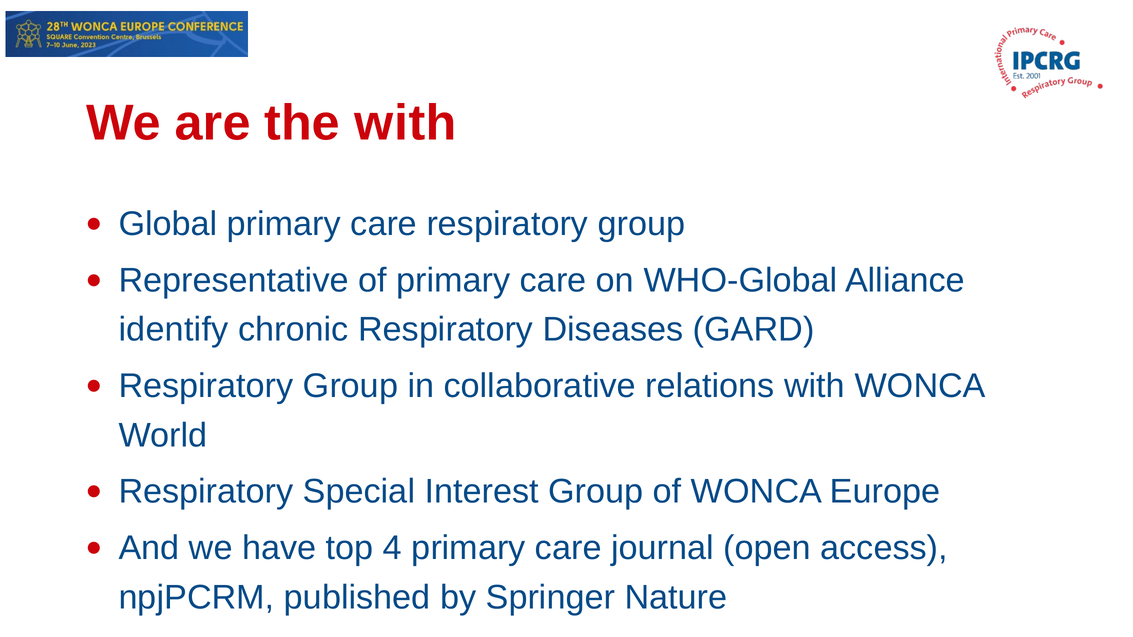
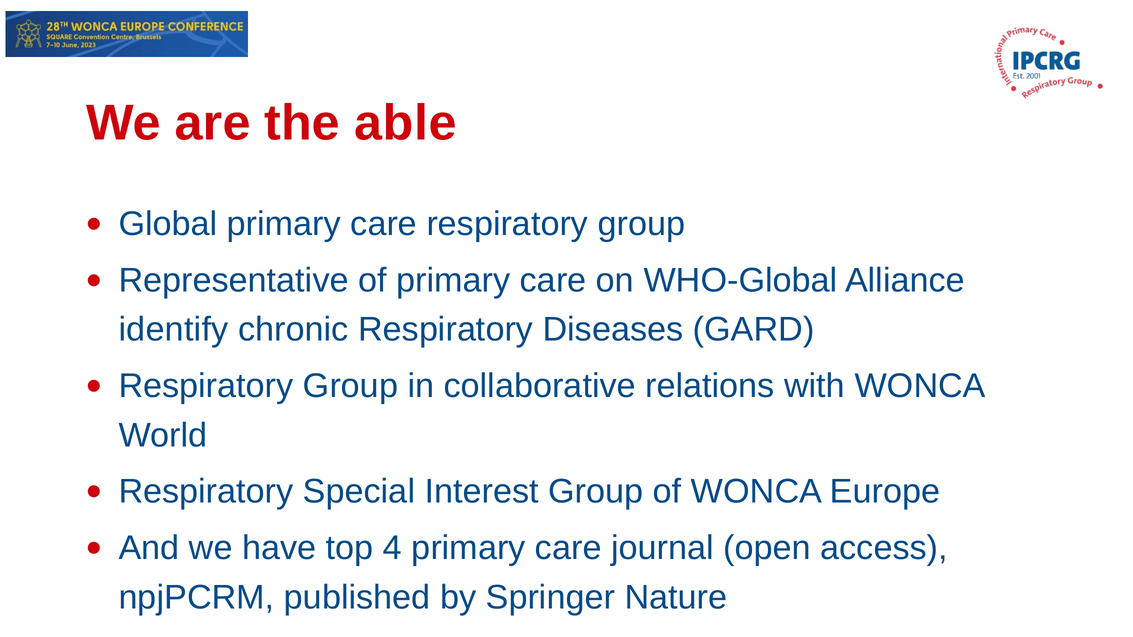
the with: with -> able
